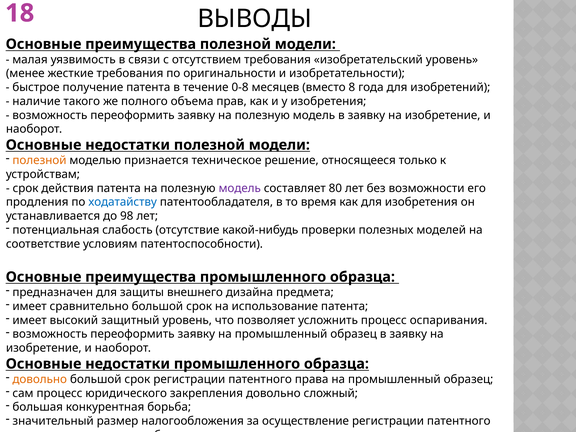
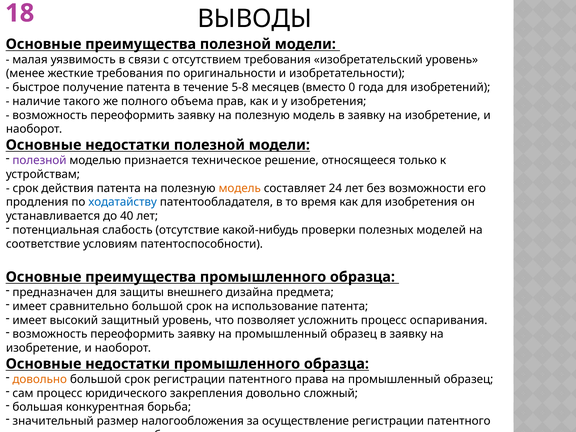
0-8: 0-8 -> 5-8
8: 8 -> 0
полезной at (39, 160) colour: orange -> purple
модель at (240, 188) colour: purple -> orange
80: 80 -> 24
98: 98 -> 40
